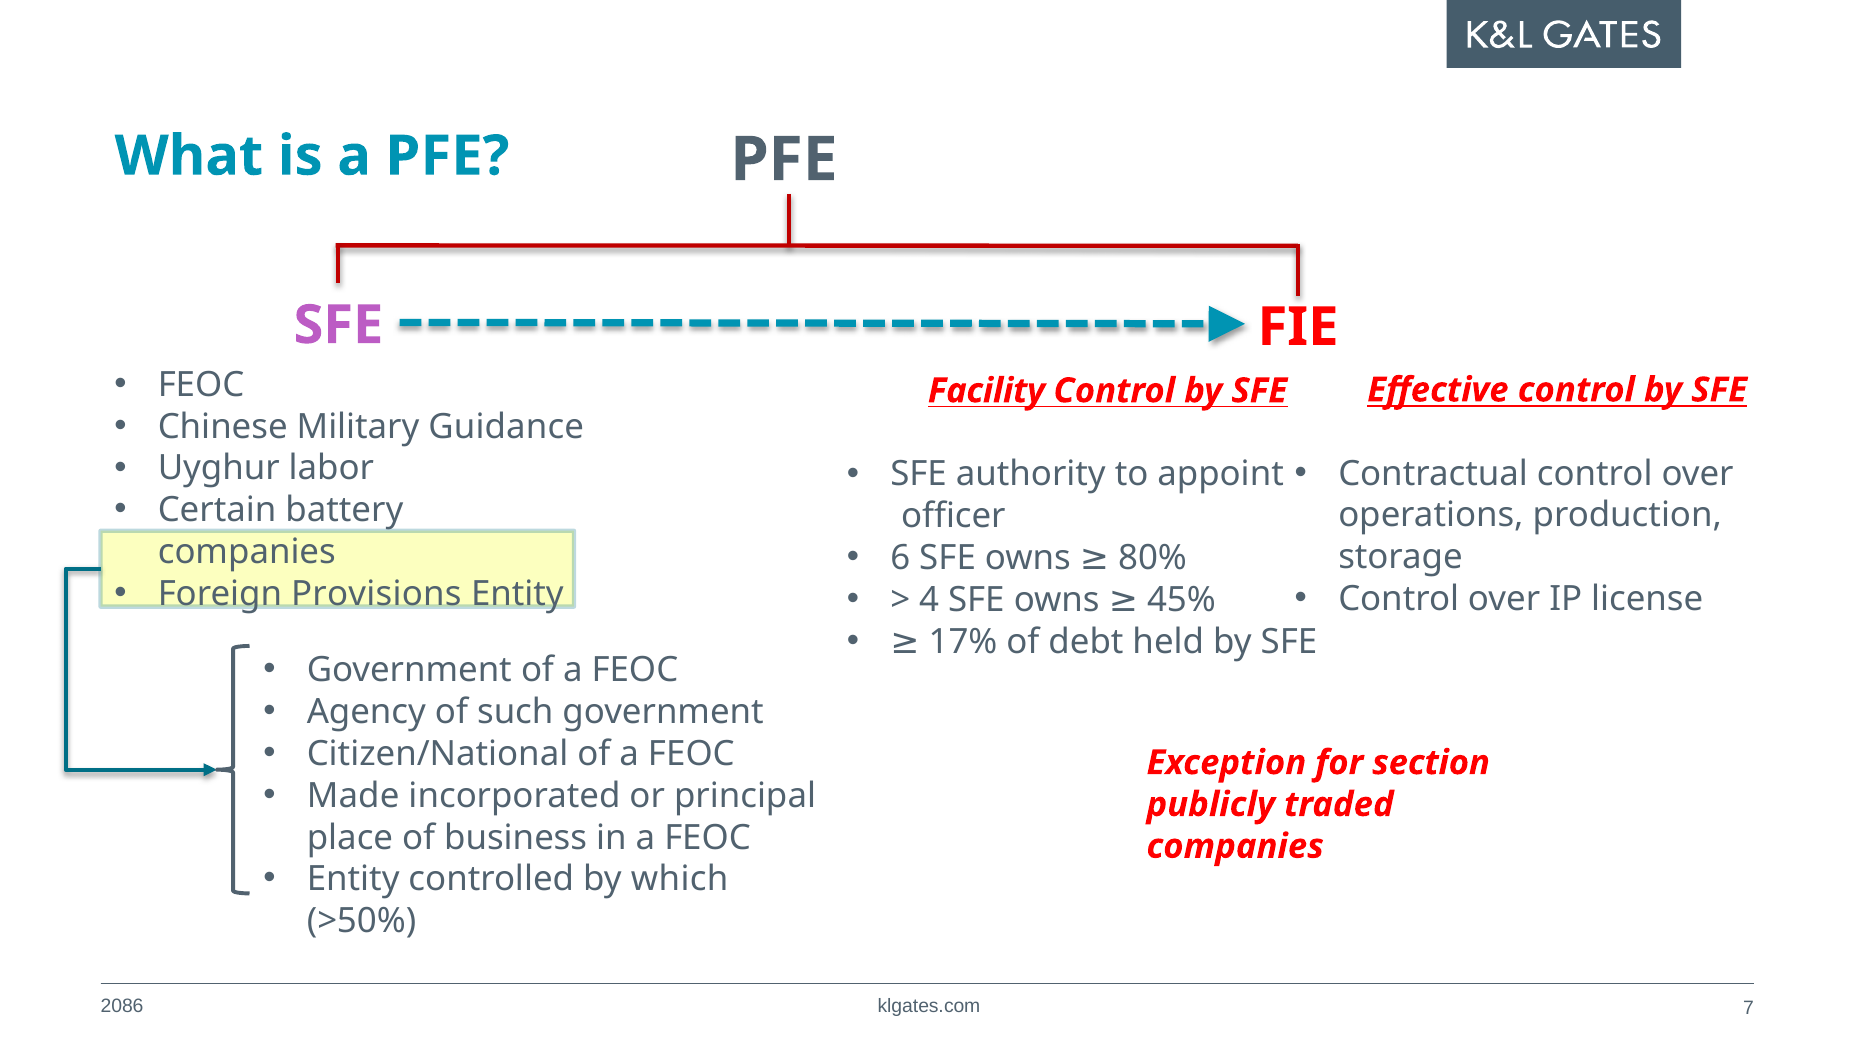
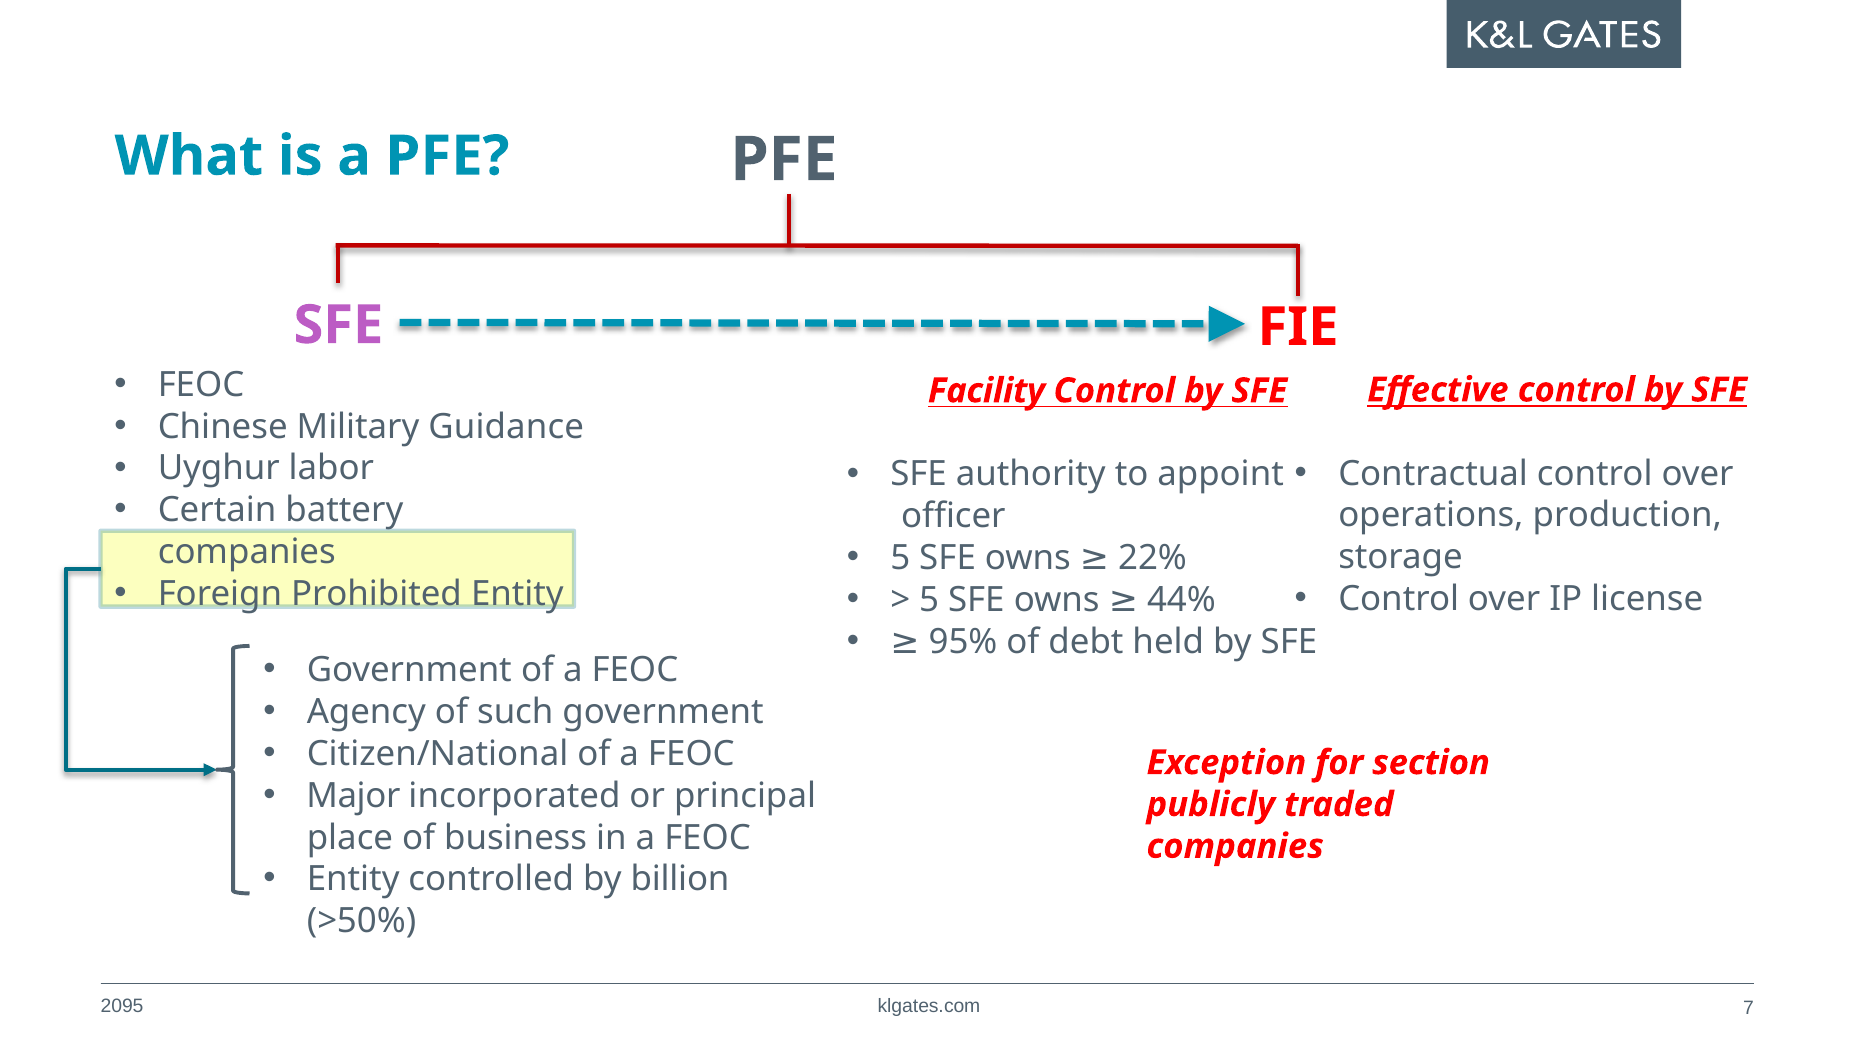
6 at (900, 558): 6 -> 5
80%: 80% -> 22%
Provisions: Provisions -> Prohibited
4 at (929, 600): 4 -> 5
45%: 45% -> 44%
17%: 17% -> 95%
Made: Made -> Major
which: which -> billion
2086: 2086 -> 2095
